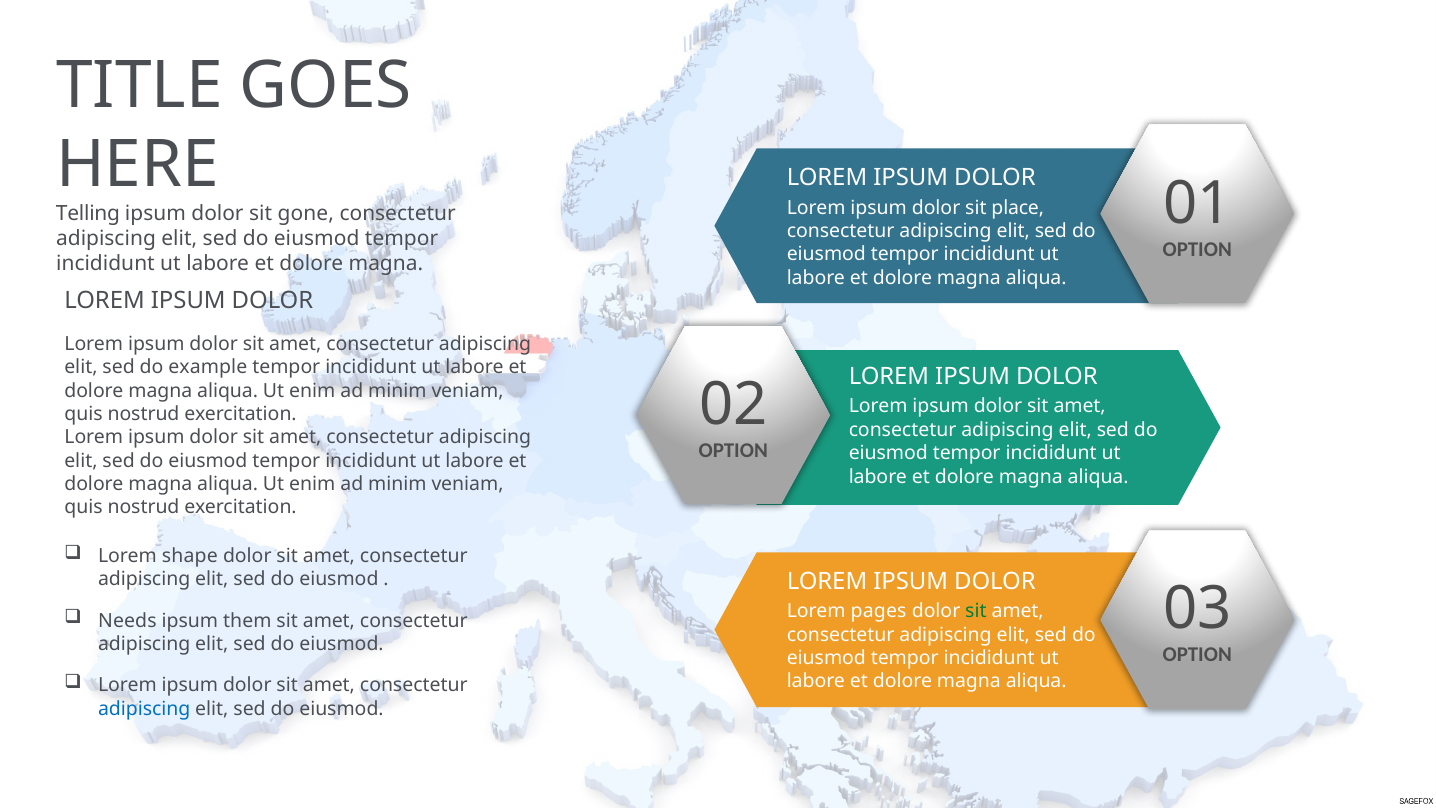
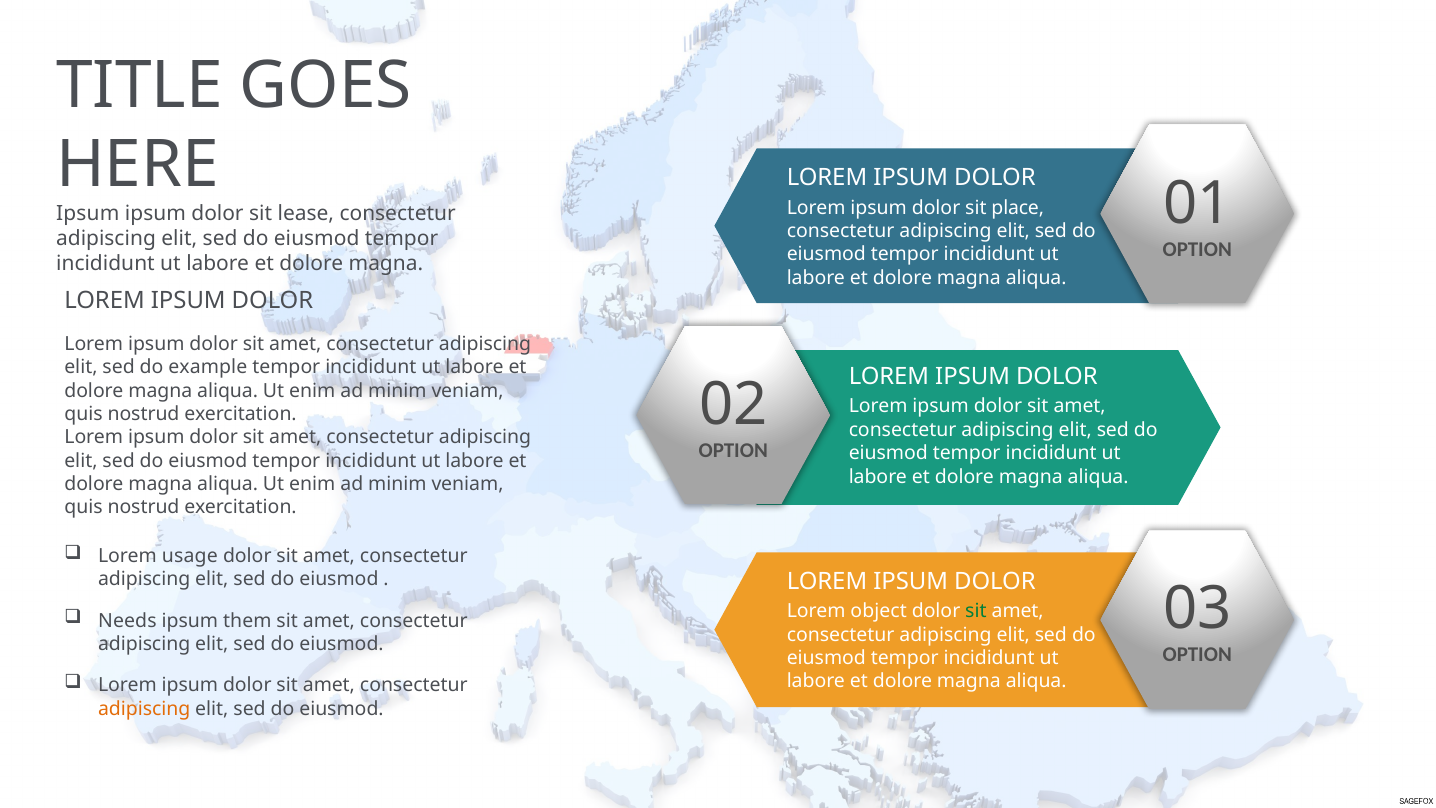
Telling at (88, 213): Telling -> Ipsum
gone: gone -> lease
shape: shape -> usage
pages: pages -> object
adipiscing at (144, 709) colour: blue -> orange
